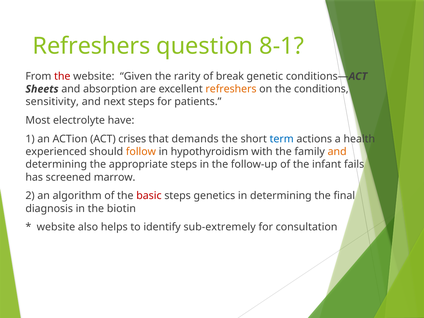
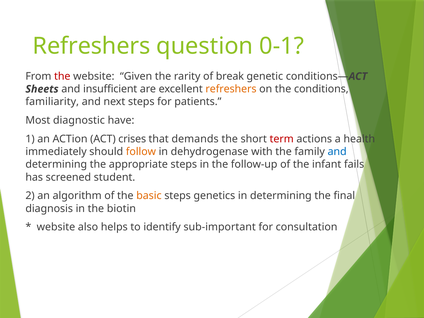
8-1: 8-1 -> 0-1
absorption: absorption -> insufficient
sensitivity: sensitivity -> familiarity
electrolyte: electrolyte -> diagnostic
term colour: blue -> red
experienced: experienced -> immediately
hypothyroidism: hypothyroidism -> dehydrogenase
and at (337, 152) colour: orange -> blue
marrow: marrow -> student
basic colour: red -> orange
sub-extremely: sub-extremely -> sub-important
